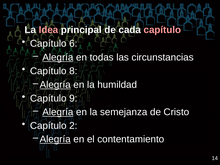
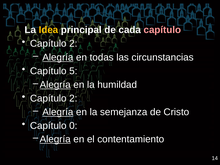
Idea colour: pink -> yellow
6 at (73, 44): 6 -> 2
8: 8 -> 5
9 at (73, 98): 9 -> 2
2: 2 -> 0
